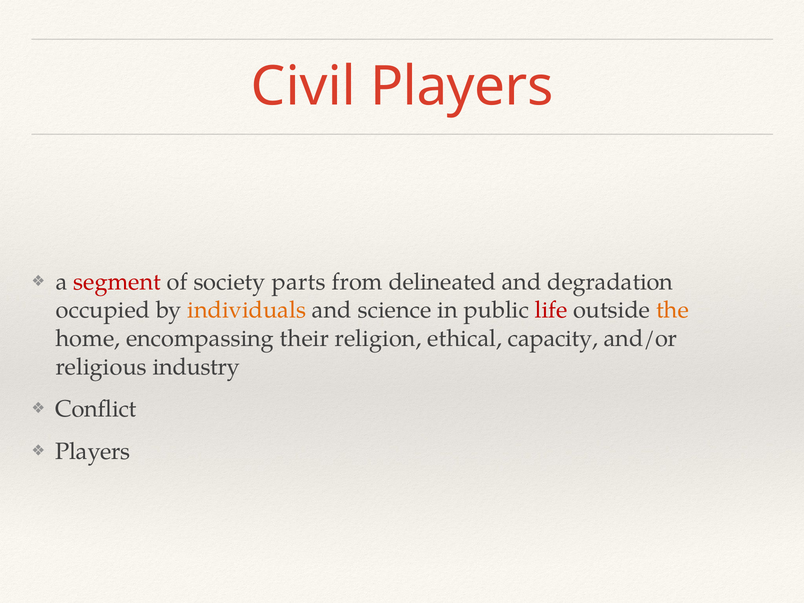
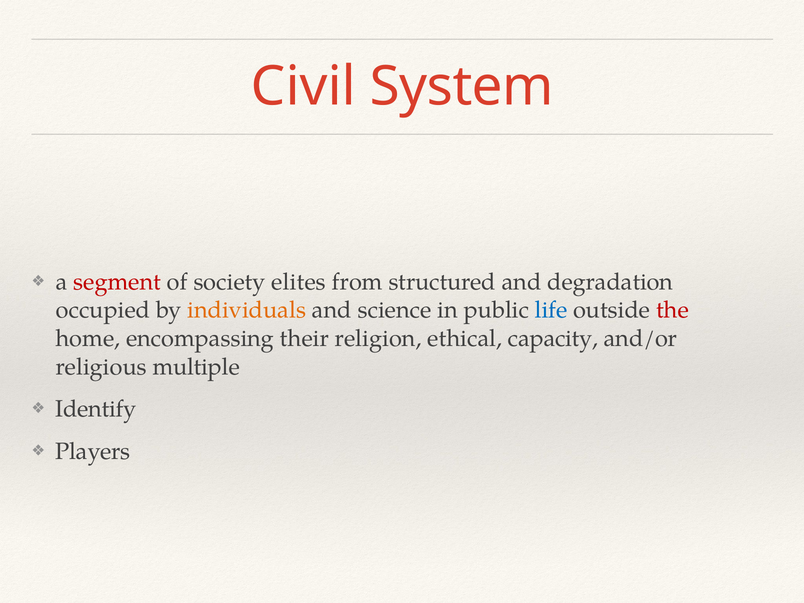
Civil Players: Players -> System
parts: parts -> elites
delineated: delineated -> structured
life colour: red -> blue
the colour: orange -> red
industry: industry -> multiple
Conflict: Conflict -> Identify
